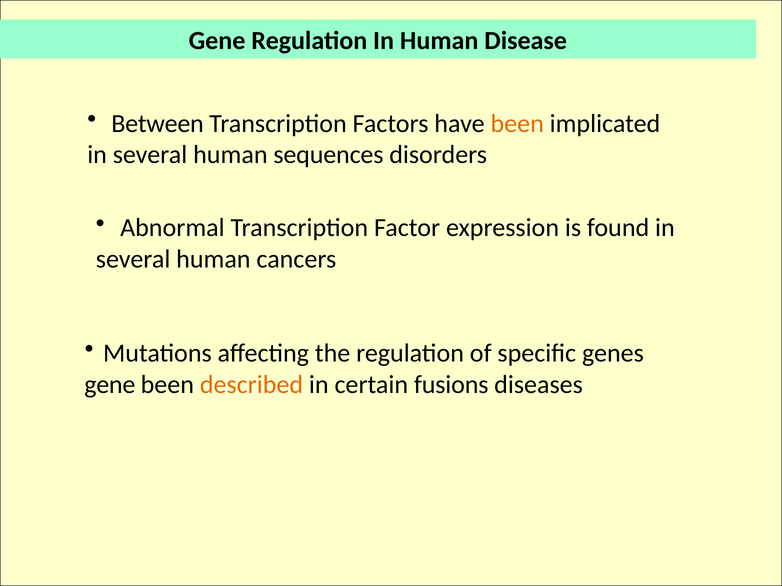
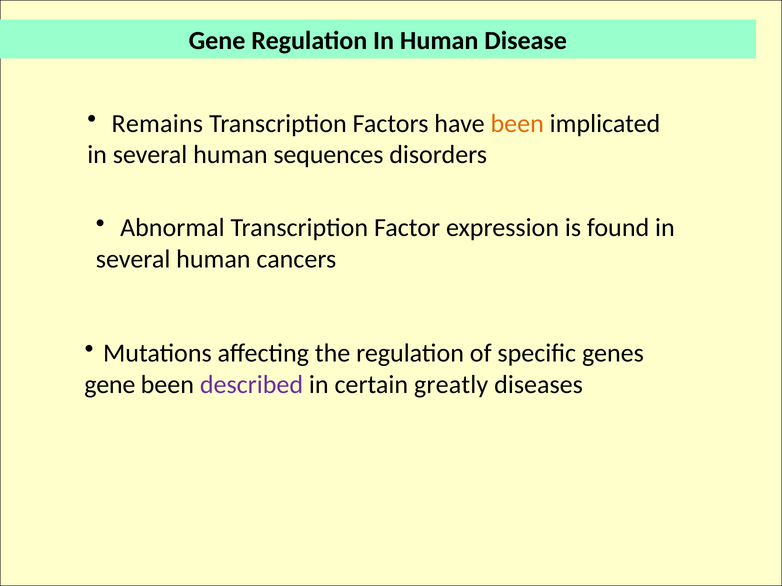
Between: Between -> Remains
described colour: orange -> purple
fusions: fusions -> greatly
